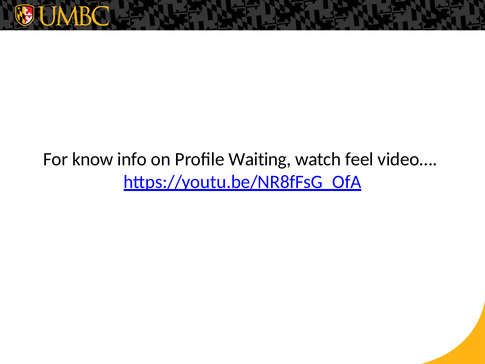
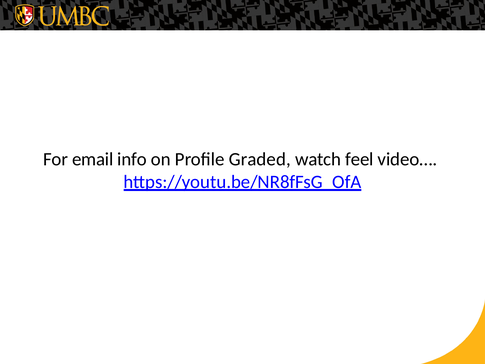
know: know -> email
Waiting: Waiting -> Graded
